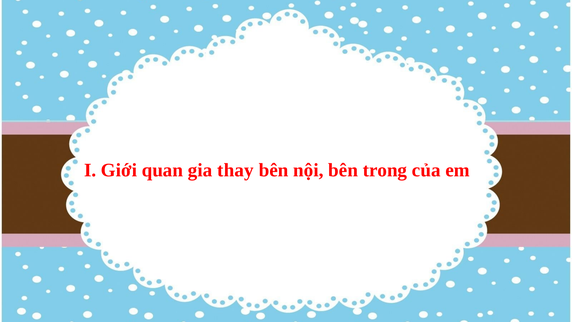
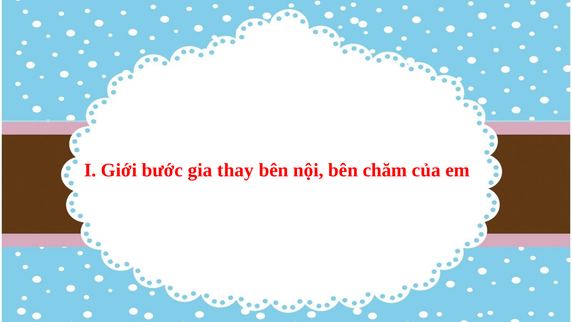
quan: quan -> bước
trong: trong -> chăm
